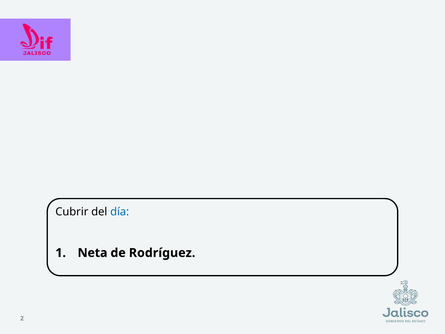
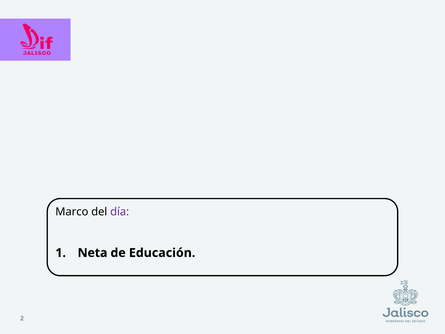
Cubrir: Cubrir -> Marco
día colour: blue -> purple
Rodríguez: Rodríguez -> Educación
